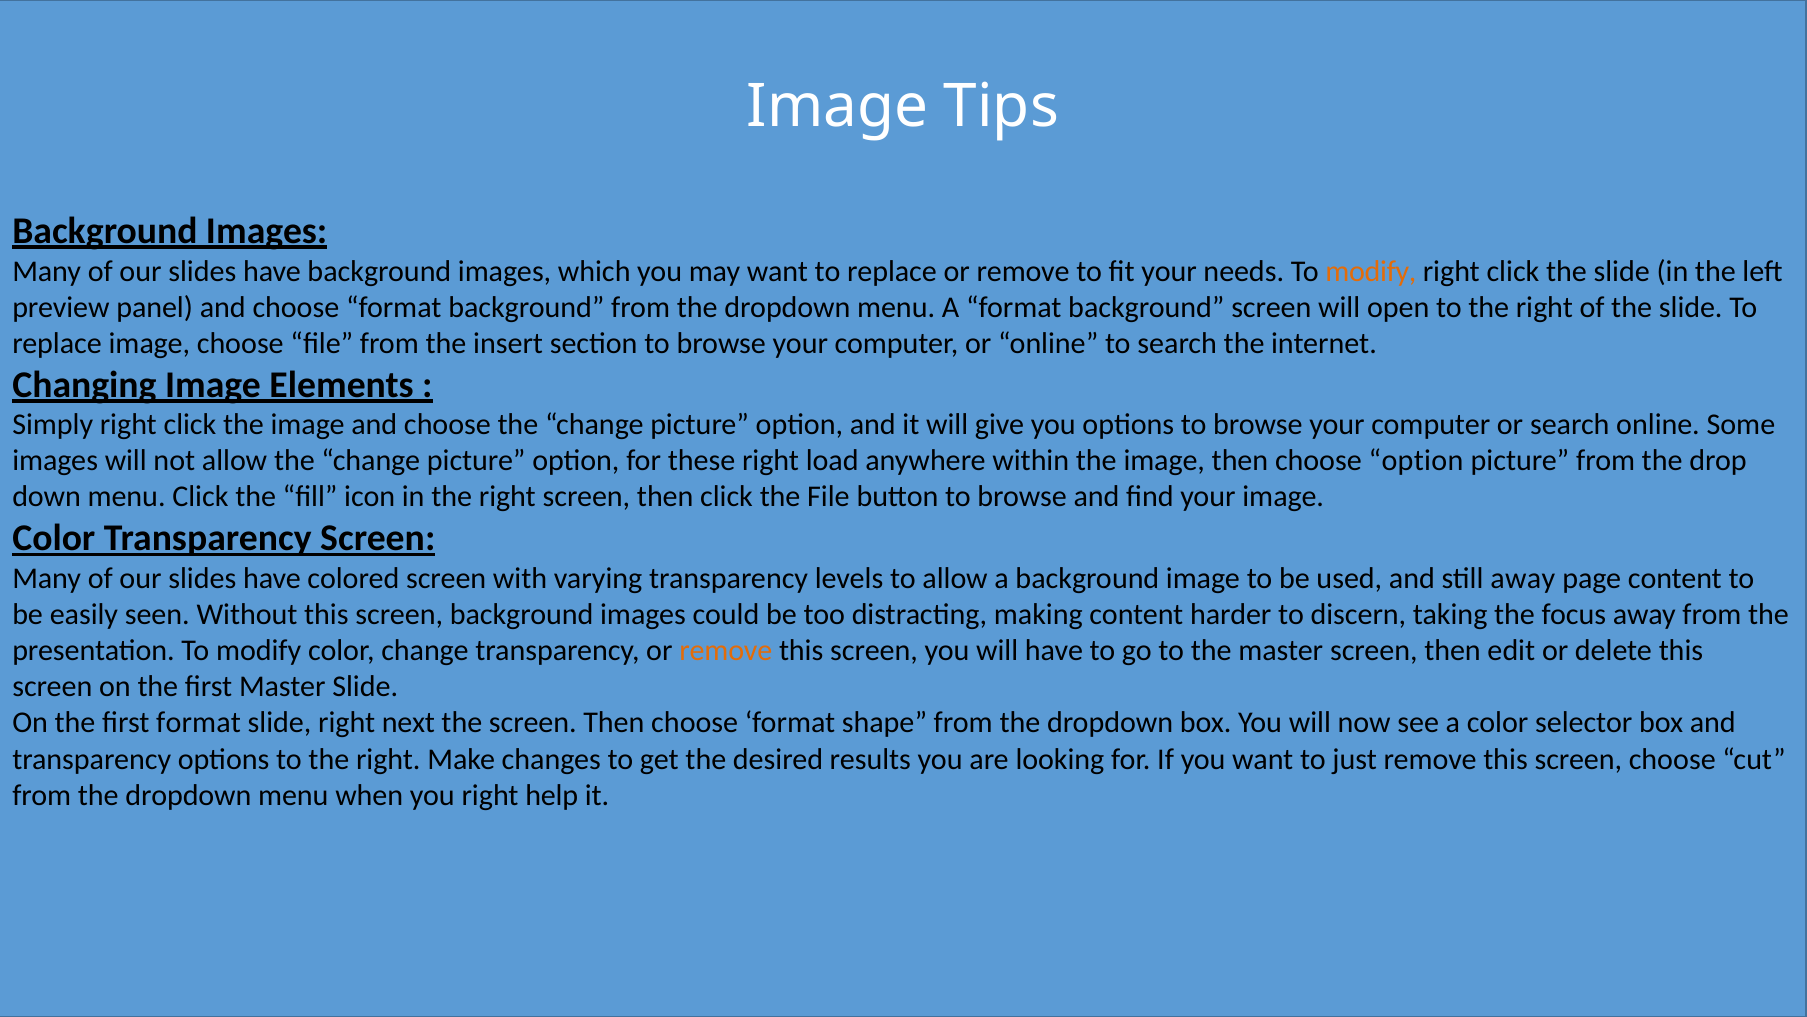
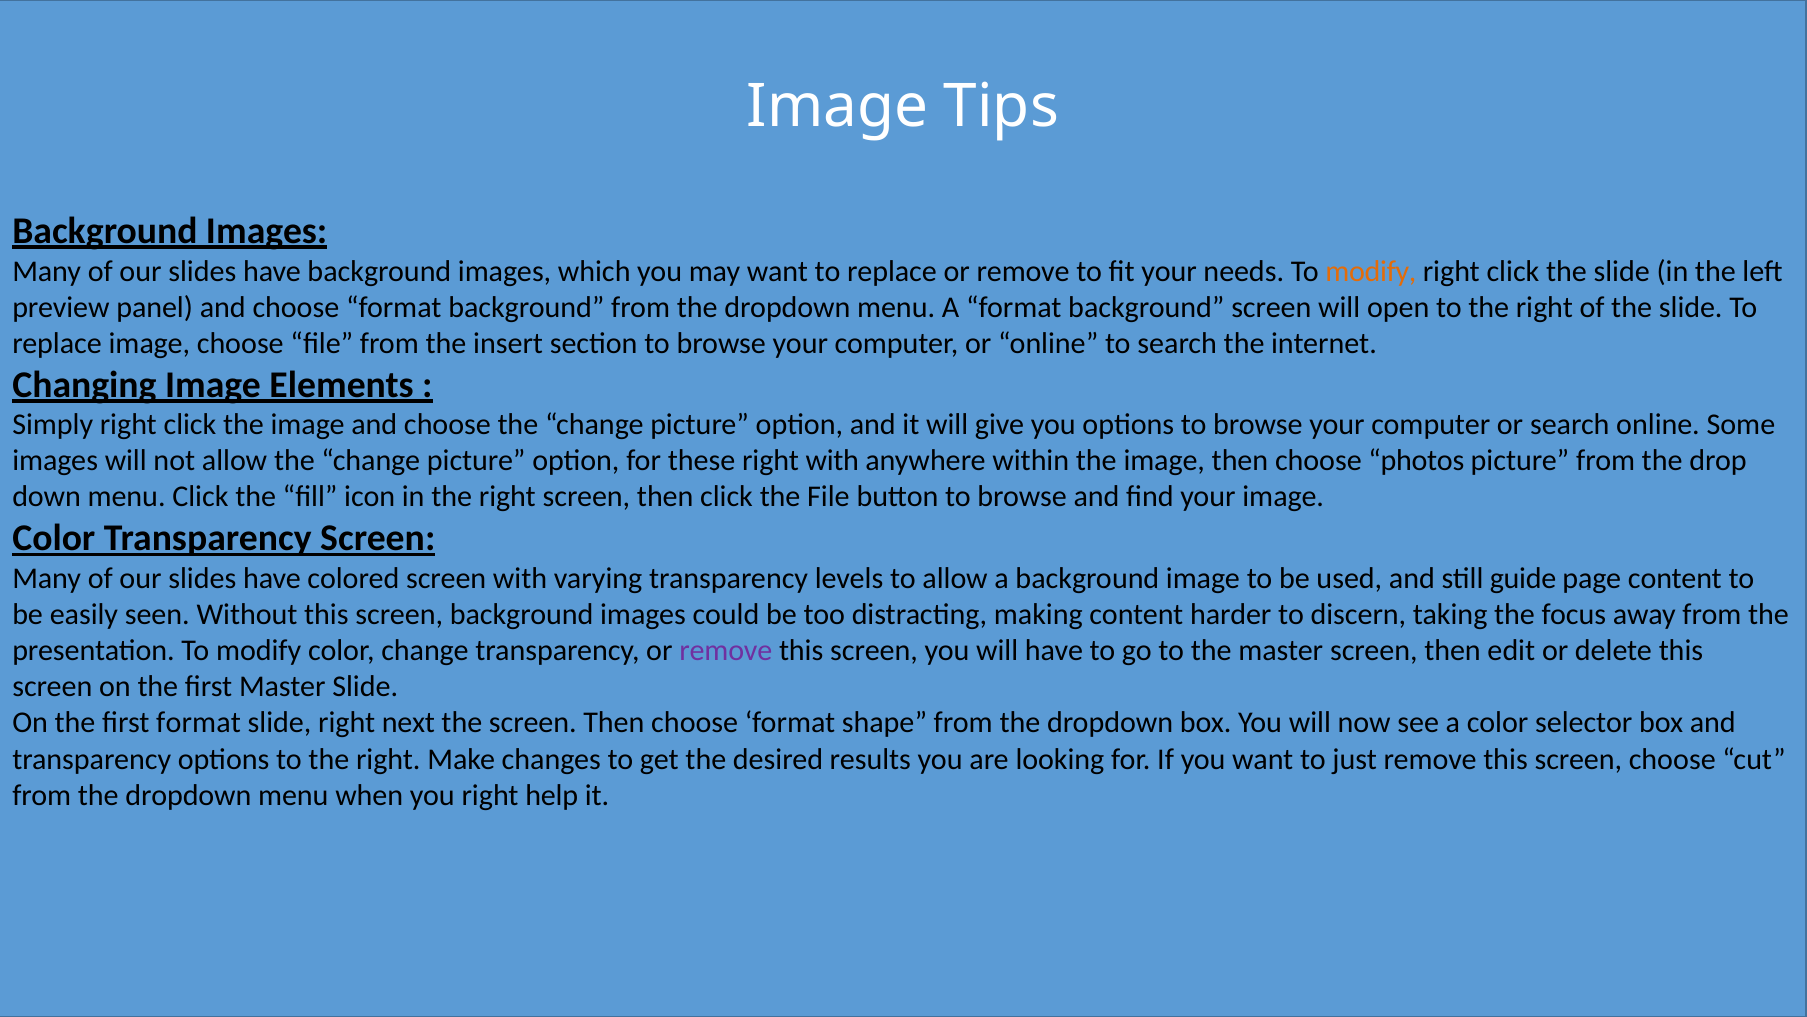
right load: load -> with
choose option: option -> photos
still away: away -> guide
remove at (726, 650) colour: orange -> purple
